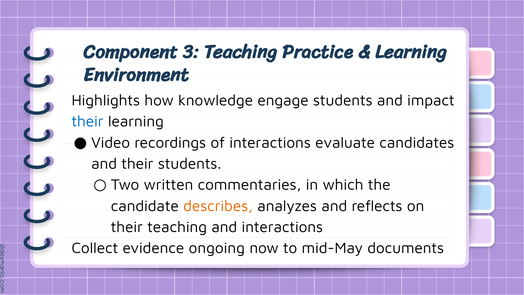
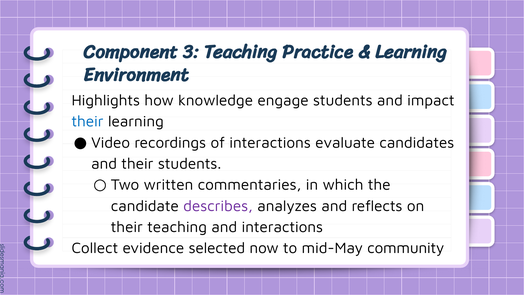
describes colour: orange -> purple
ongoing: ongoing -> selected
documents: documents -> community
